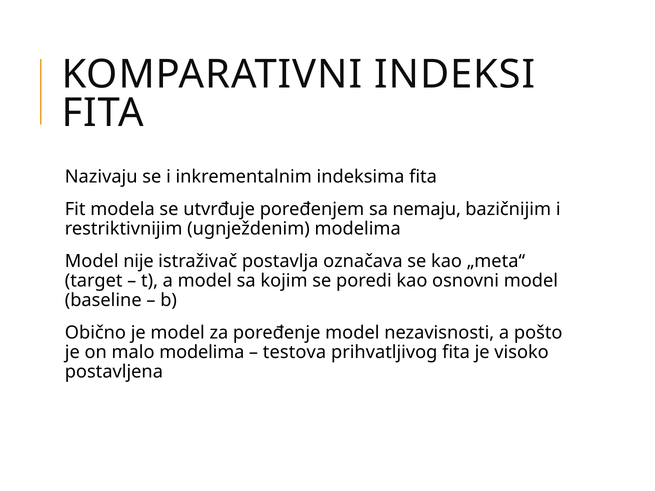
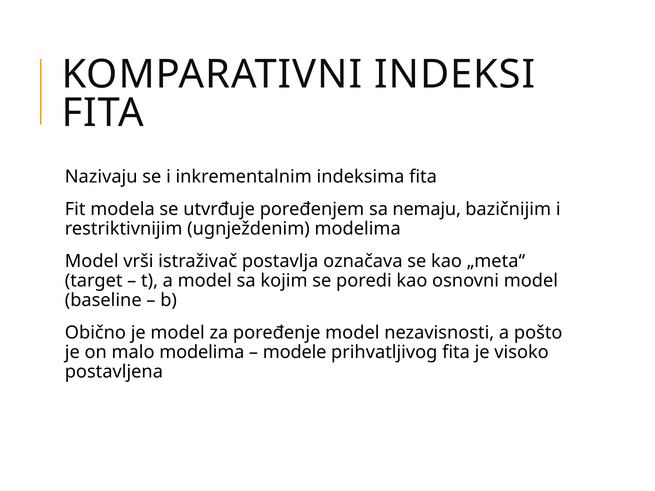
nije: nije -> vrši
testova: testova -> modele
